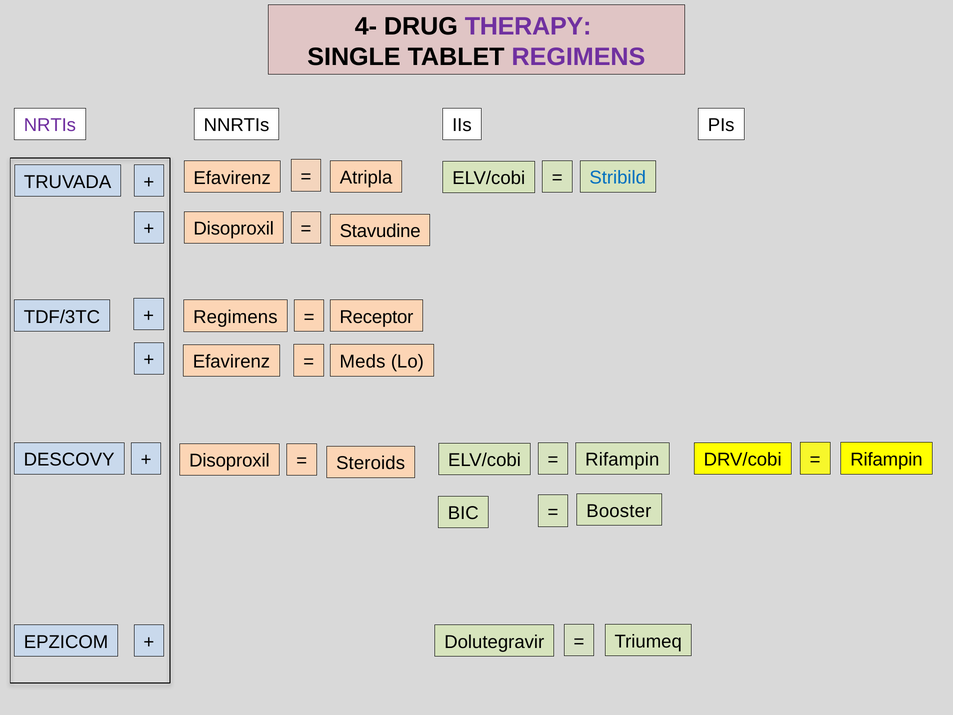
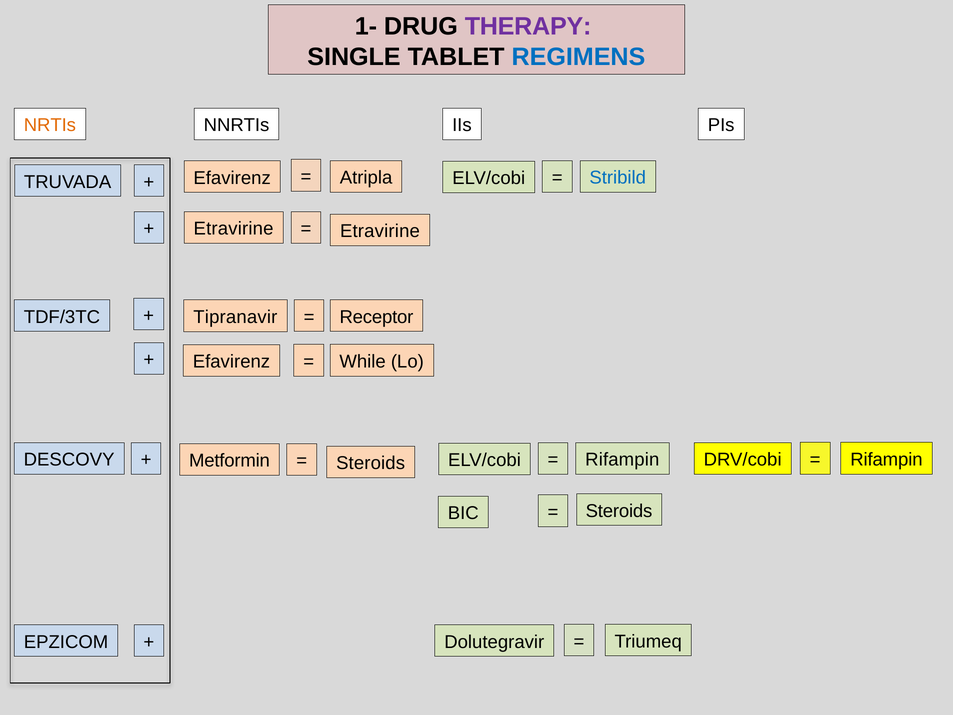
4-: 4- -> 1-
REGIMENS at (578, 57) colour: purple -> blue
NRTIs colour: purple -> orange
Disoproxil at (234, 229): Disoproxil -> Etravirine
Stavudine at (380, 231): Stavudine -> Etravirine
Regimens at (235, 317): Regimens -> Tipranavir
Meds: Meds -> While
Disoproxil at (229, 461): Disoproxil -> Metformin
Booster at (619, 511): Booster -> Steroids
